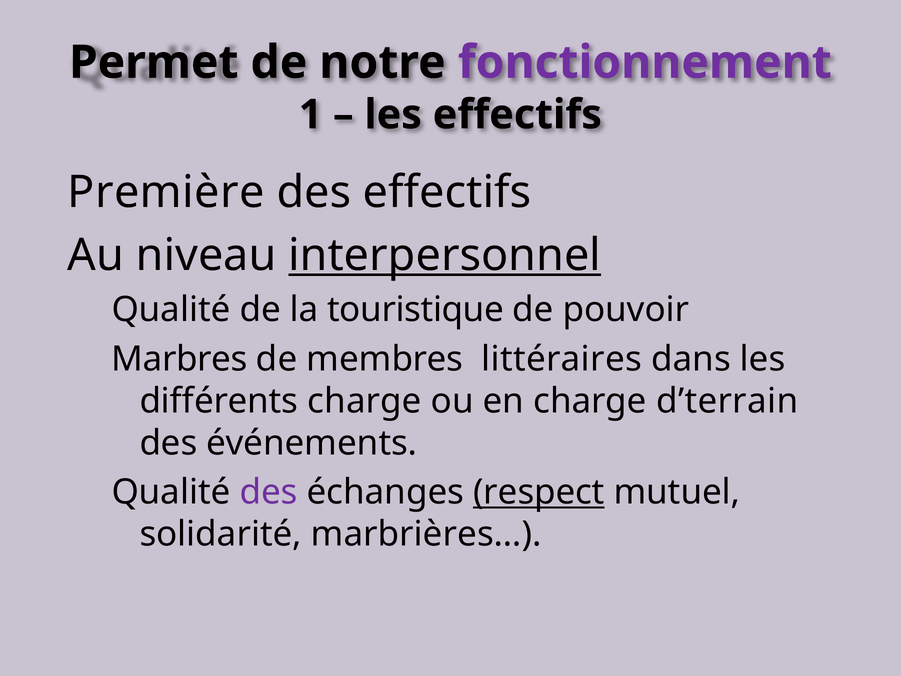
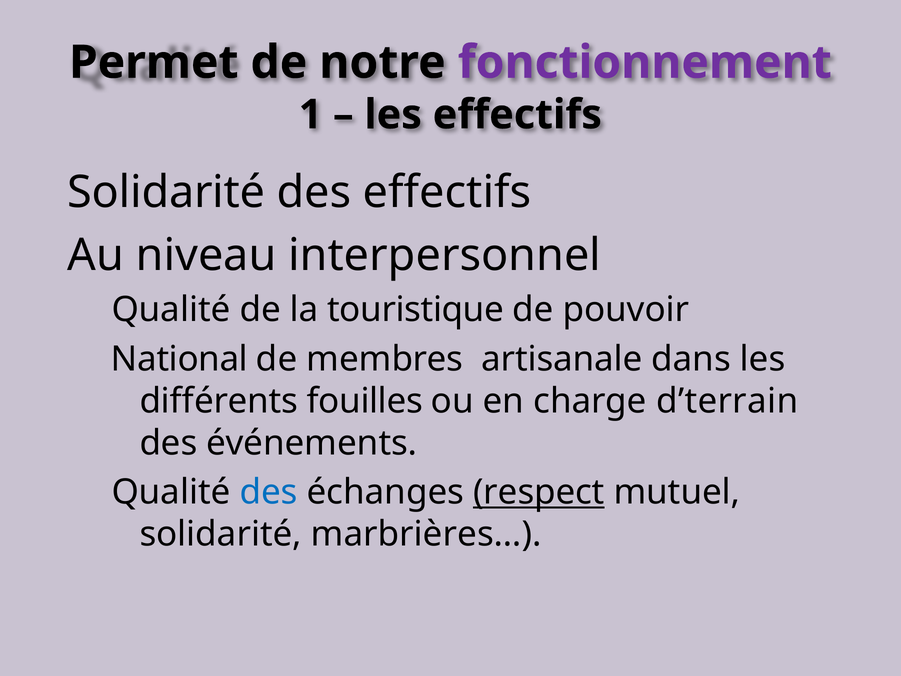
Première at (166, 192): Première -> Solidarité
interpersonnel underline: present -> none
Marbres: Marbres -> National
littéraires: littéraires -> artisanale
différents charge: charge -> fouilles
des at (269, 492) colour: purple -> blue
